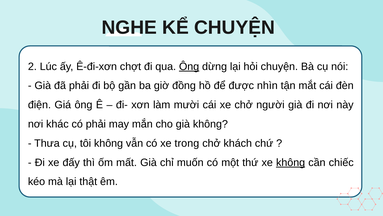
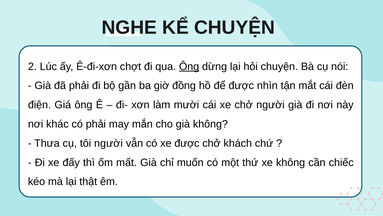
tôi không: không -> người
xe trong: trong -> được
không at (291, 162) underline: present -> none
